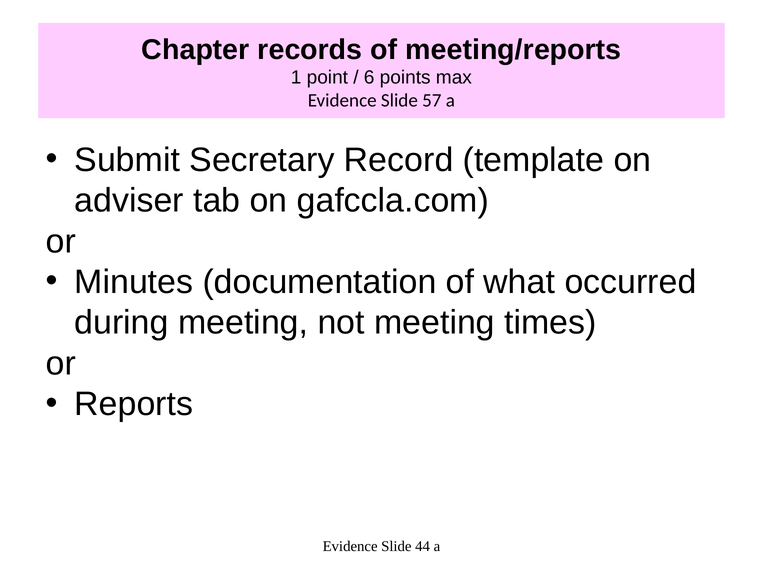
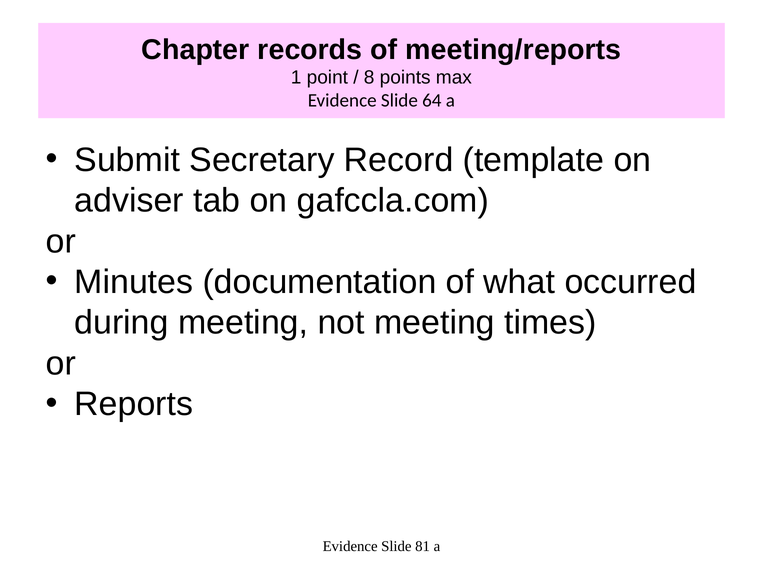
6: 6 -> 8
57: 57 -> 64
44: 44 -> 81
